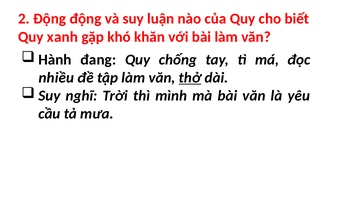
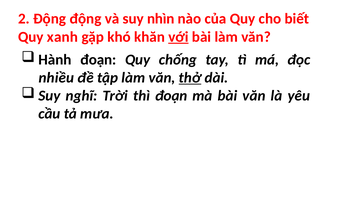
luận: luận -> nhìn
với underline: none -> present
Hành đang: đang -> đoạn
thì mình: mình -> đoạn
